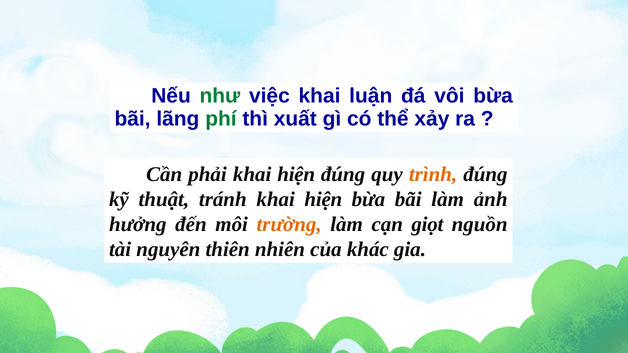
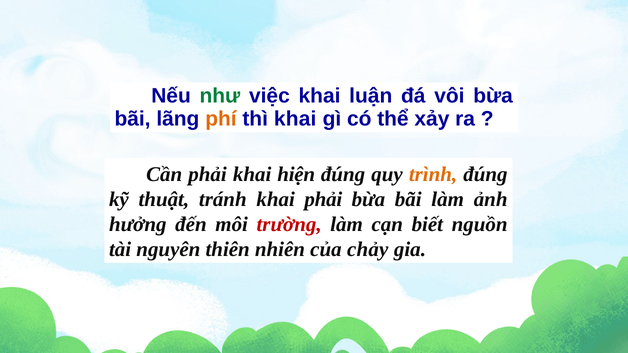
phí colour: green -> orange
thì xuất: xuất -> khai
tránh khai hiện: hiện -> phải
trường colour: orange -> red
giọt: giọt -> biết
khác: khác -> chảy
